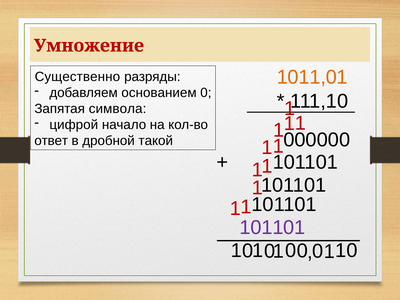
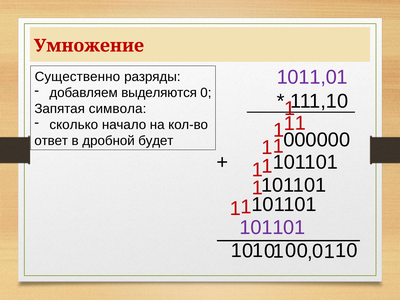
1011,01 colour: orange -> purple
основанием: основанием -> выделяются
цифрой: цифрой -> сколько
такой: такой -> будет
